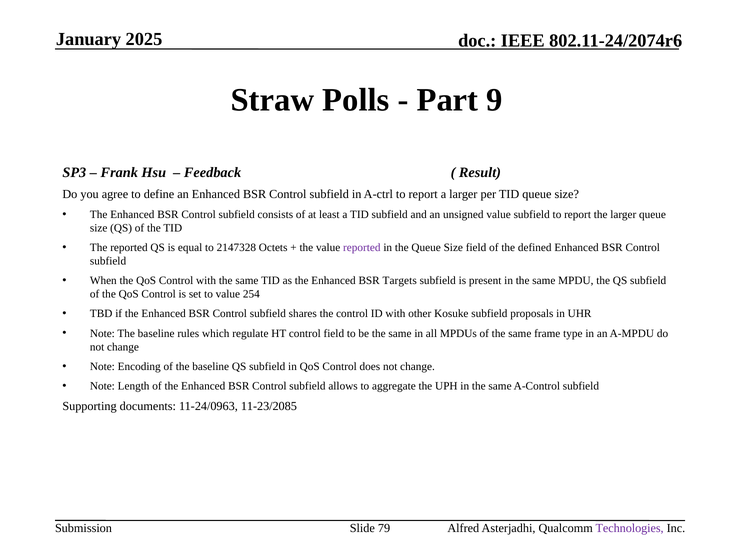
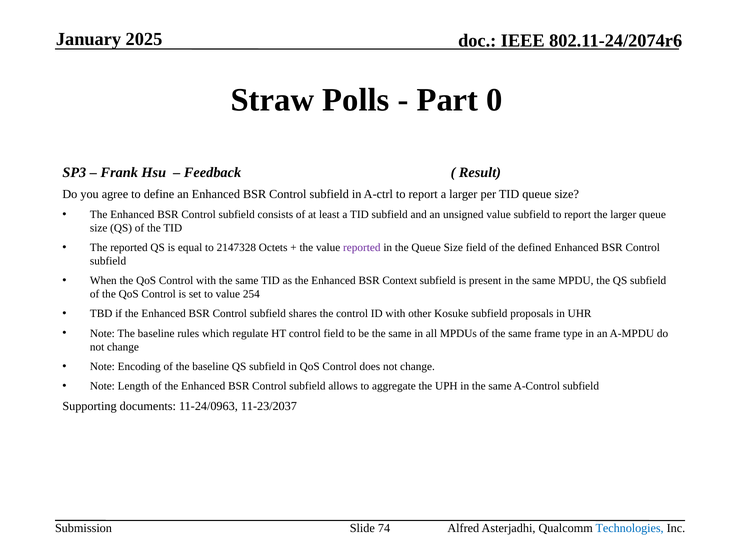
9: 9 -> 0
Targets: Targets -> Context
11-23/2085: 11-23/2085 -> 11-23/2037
79: 79 -> 74
Technologies colour: purple -> blue
